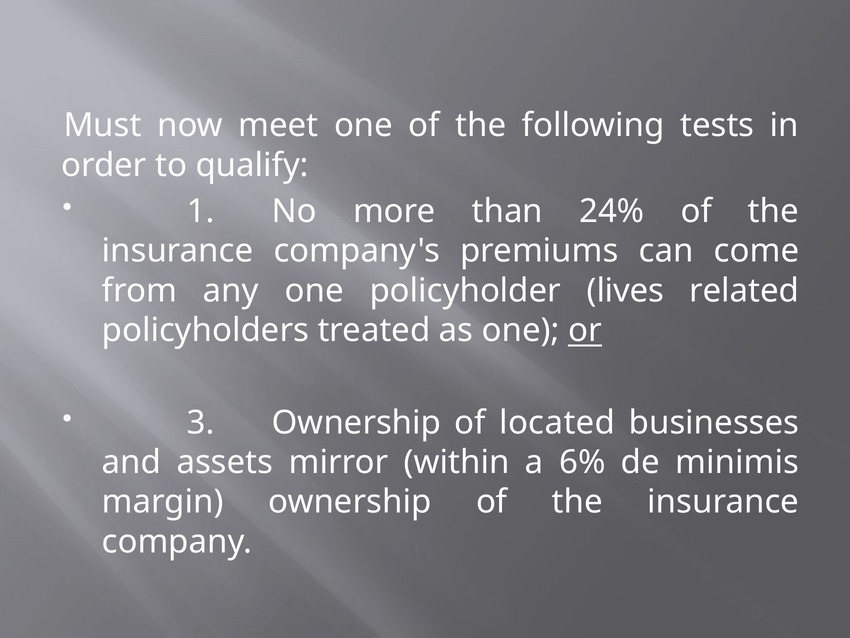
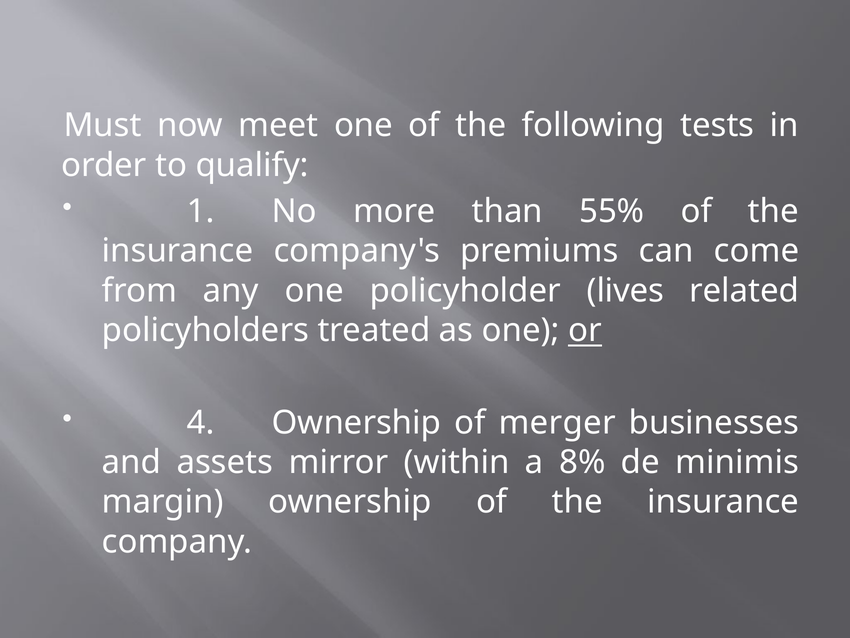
24%: 24% -> 55%
3: 3 -> 4
located: located -> merger
6%: 6% -> 8%
